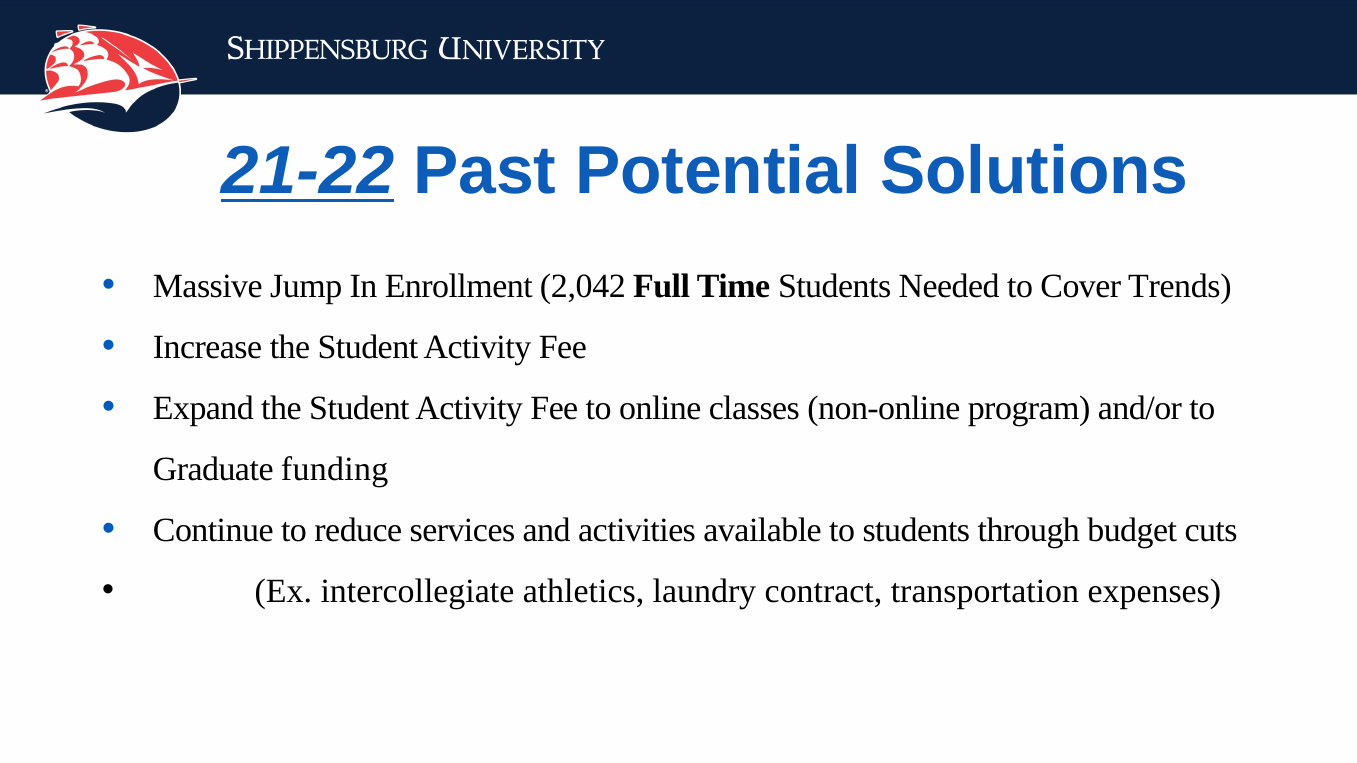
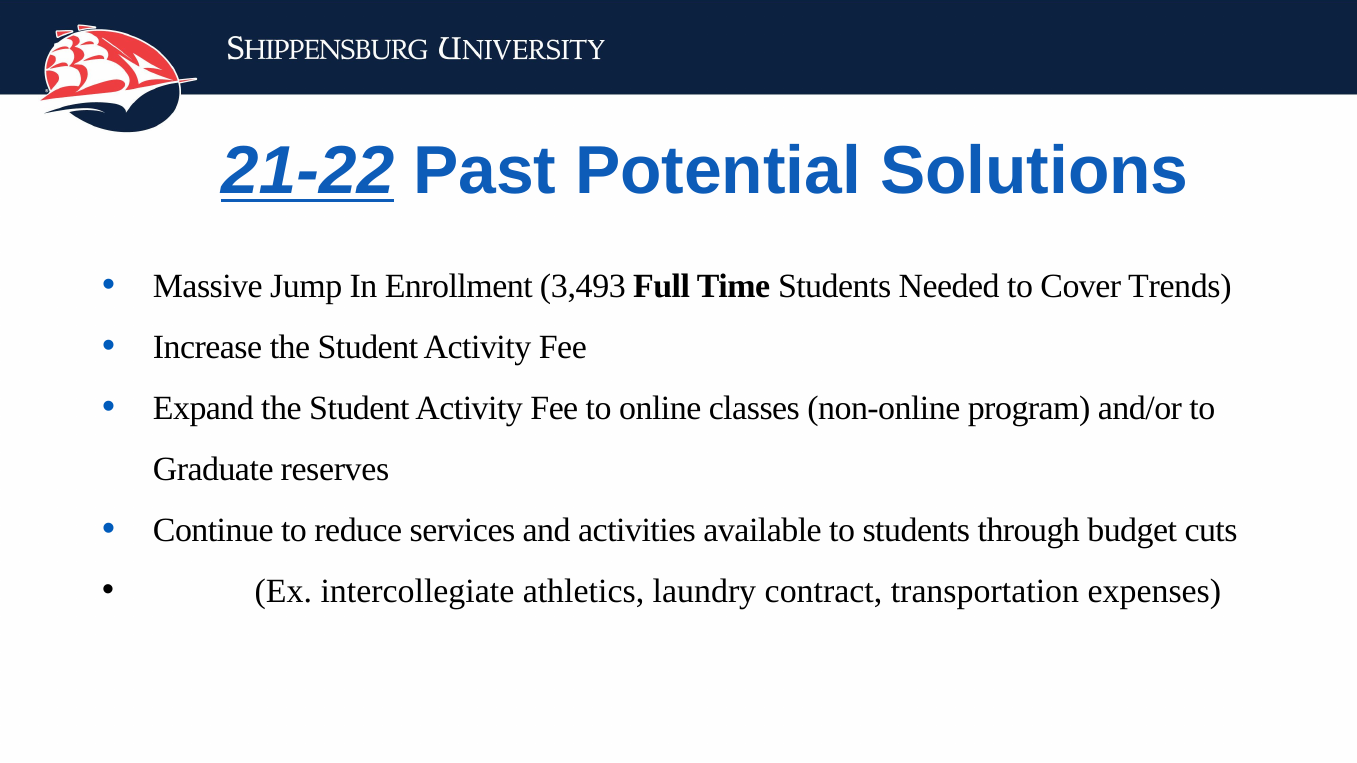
2,042: 2,042 -> 3,493
funding: funding -> reserves
